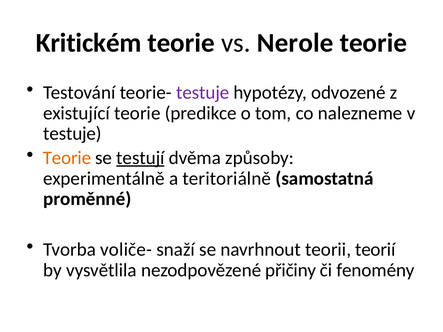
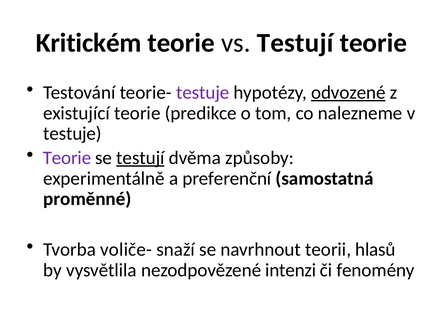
vs Nerole: Nerole -> Testují
odvozené underline: none -> present
Teorie at (67, 158) colour: orange -> purple
teritoriálně: teritoriálně -> preferenční
teorií: teorií -> hlasů
přičiny: přičiny -> intenzi
